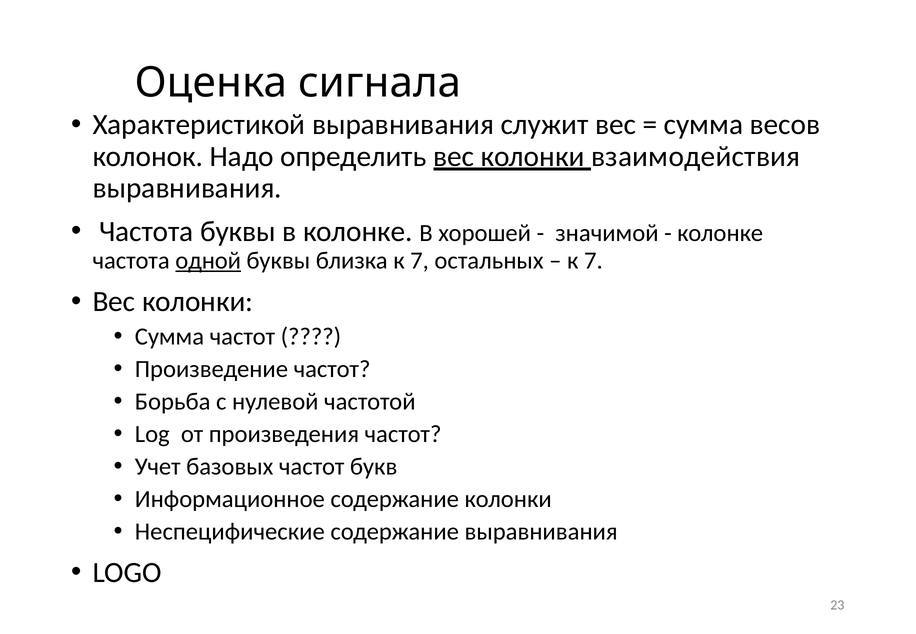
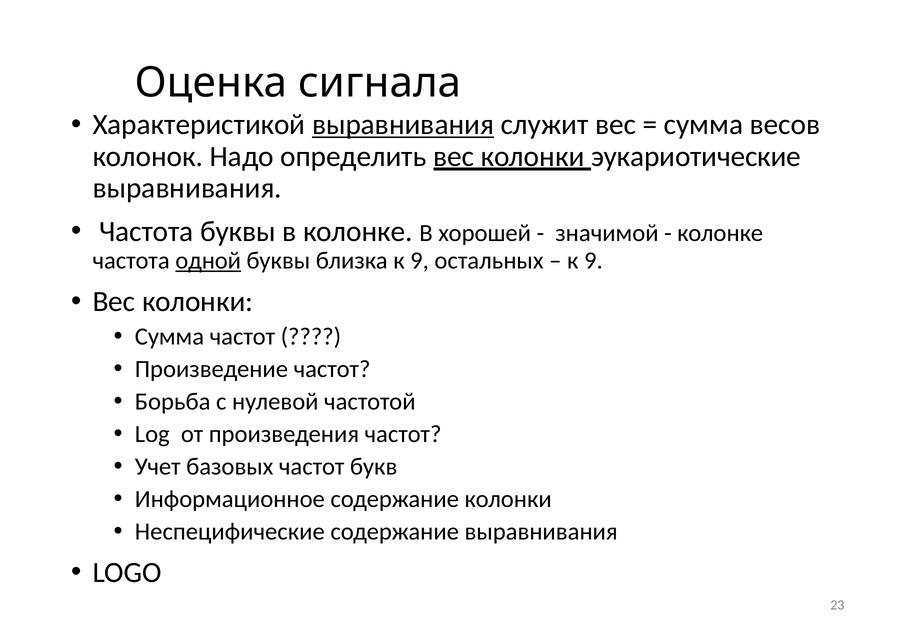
выравнивания at (403, 125) underline: none -> present
взаимодействия: взаимодействия -> эукариотические
близка к 7: 7 -> 9
7 at (593, 261): 7 -> 9
